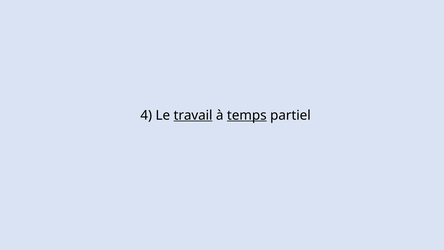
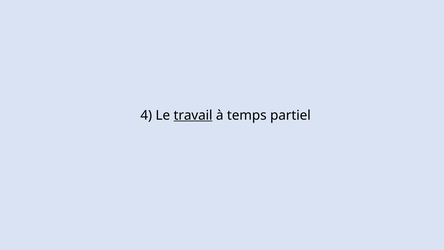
temps underline: present -> none
